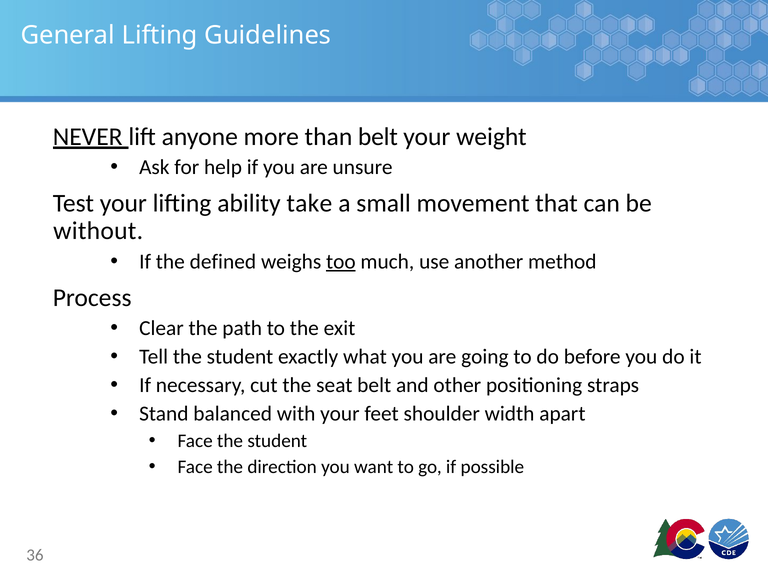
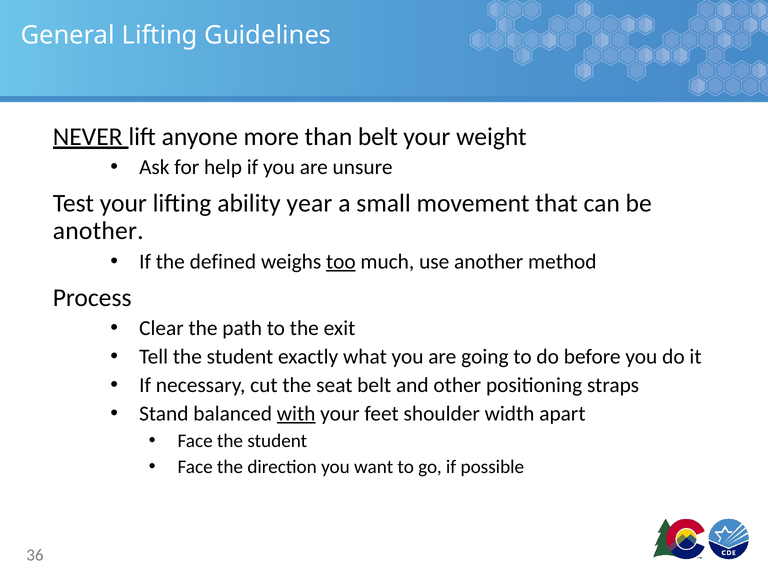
take: take -> year
without at (98, 231): without -> another
with underline: none -> present
